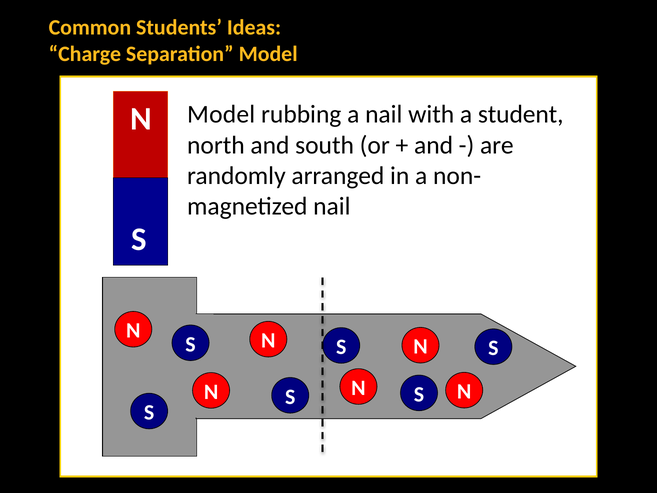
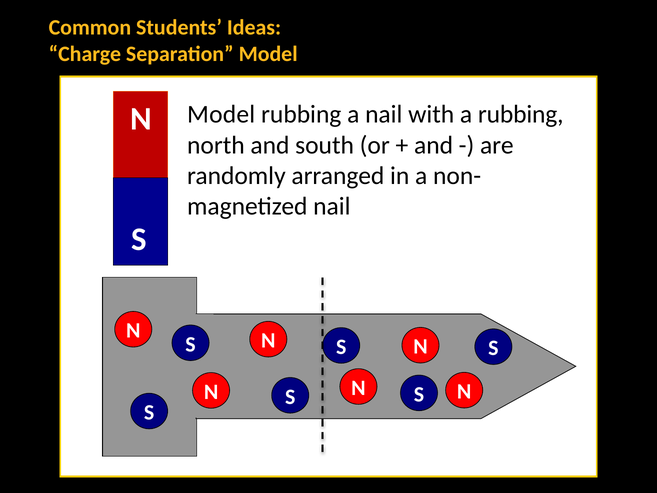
a student: student -> rubbing
